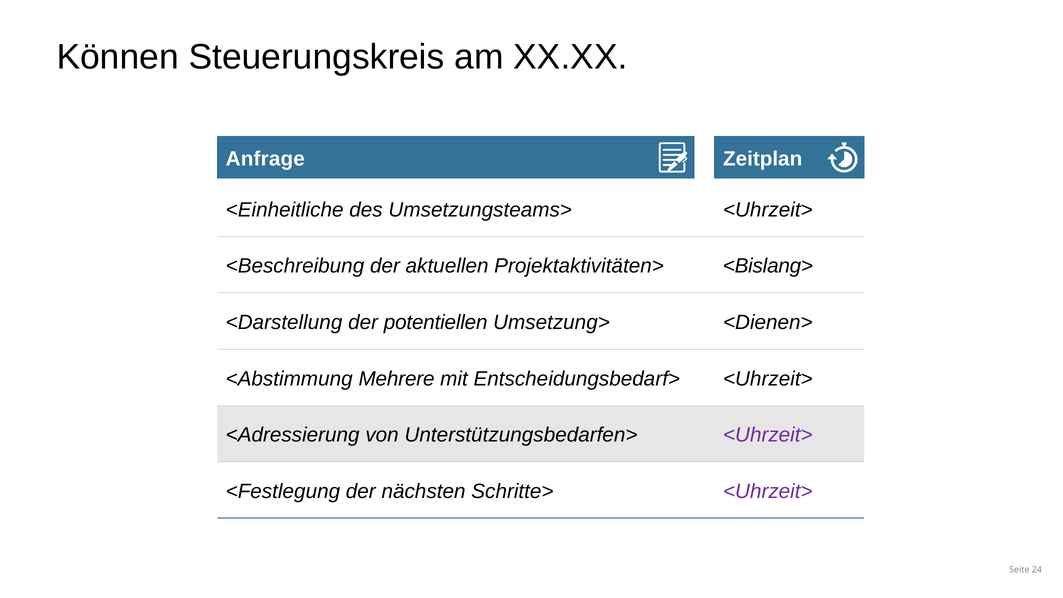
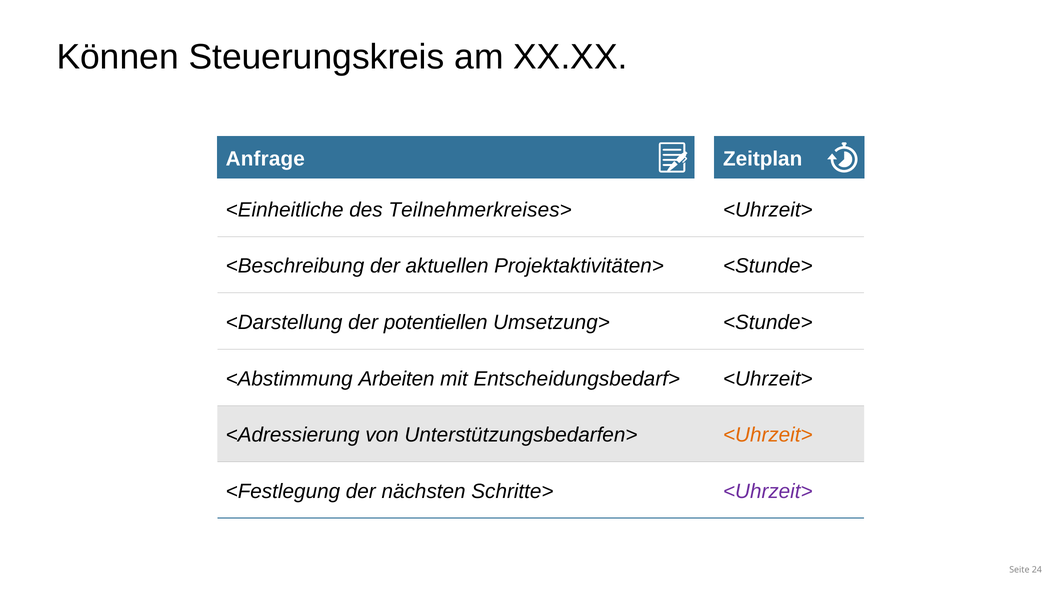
Umsetzungsteams>: Umsetzungsteams> -> Teilnehmerkreises>
<Bislang> at (768, 266): <Bislang> -> <Stunde>
<Dienen> at (768, 322): <Dienen> -> <Stunde>
Mehrere: Mehrere -> Arbeiten
<Uhrzeit> at (768, 435) colour: purple -> orange
